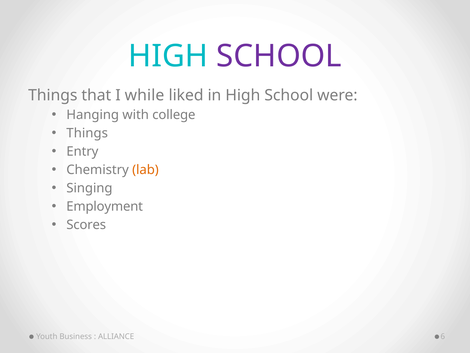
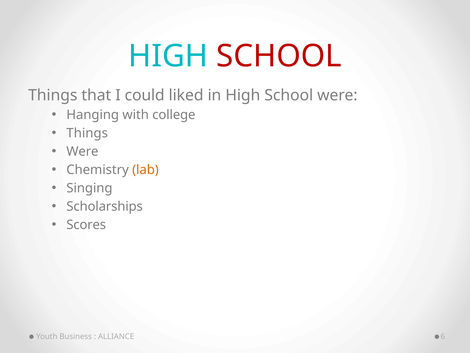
SCHOOL at (279, 56) colour: purple -> red
while: while -> could
Entry at (82, 151): Entry -> Were
Employment: Employment -> Scholarships
